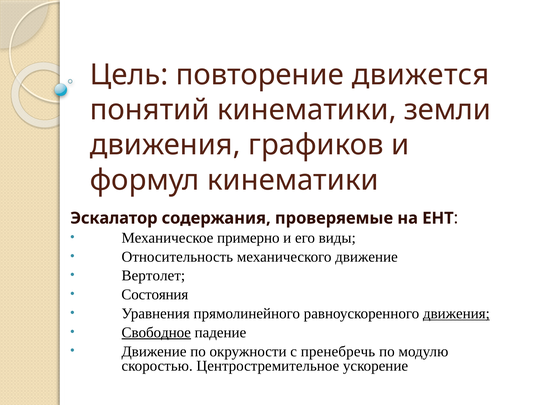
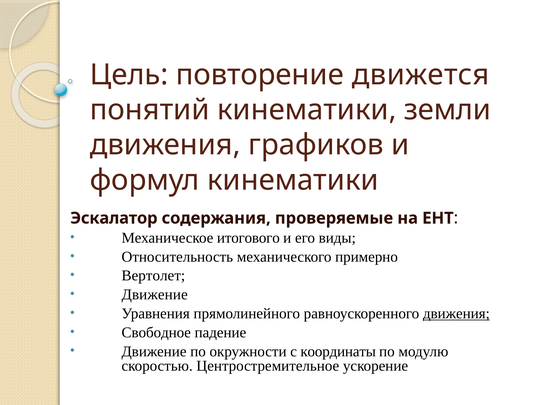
примерно: примерно -> итогового
механического движение: движение -> примерно
Состояния at (155, 295): Состояния -> Движение
Свободное underline: present -> none
пренебречь: пренебречь -> координаты
